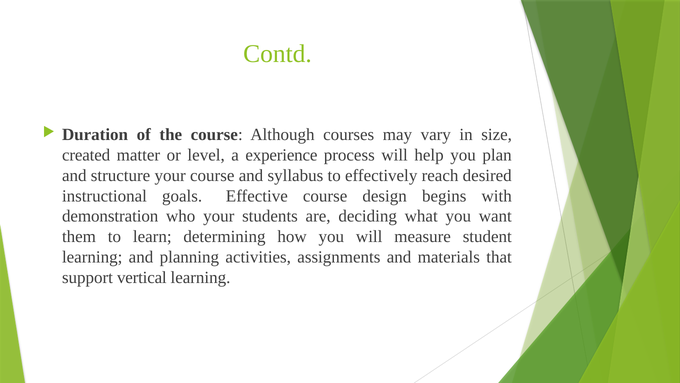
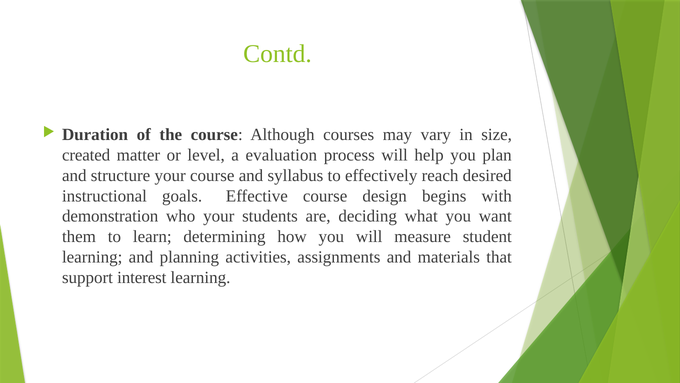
experience: experience -> evaluation
vertical: vertical -> interest
